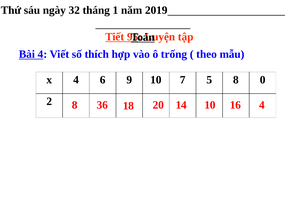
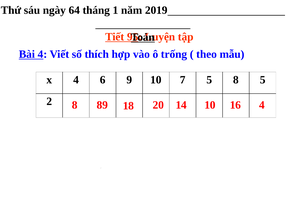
32: 32 -> 64
8 0: 0 -> 5
36: 36 -> 89
